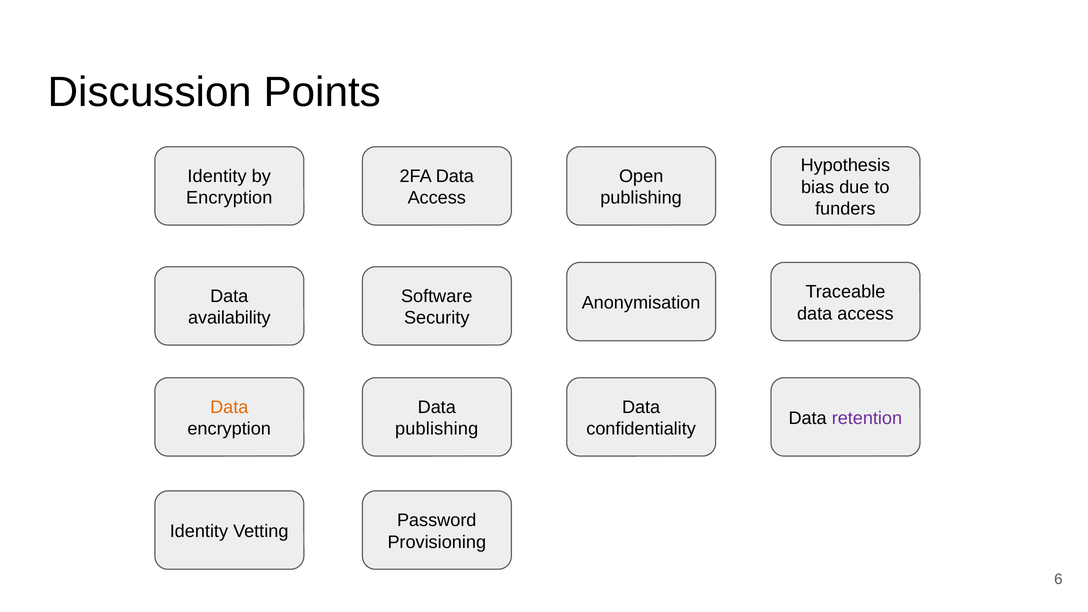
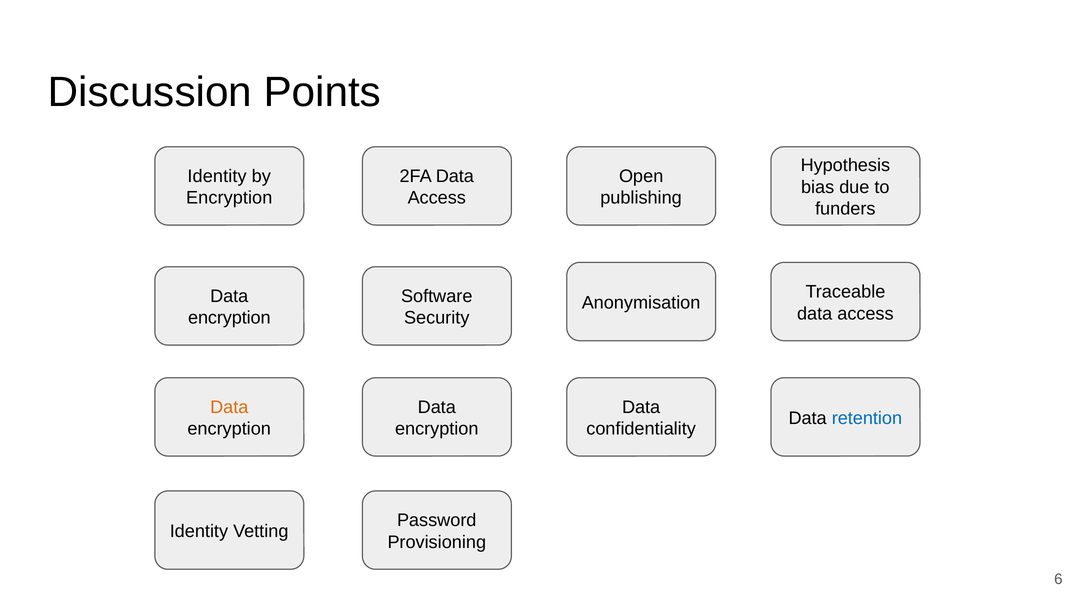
availability at (229, 318): availability -> encryption
retention colour: purple -> blue
publishing at (437, 429): publishing -> encryption
